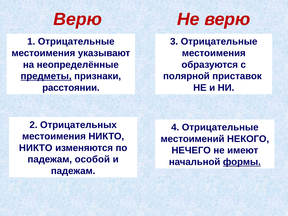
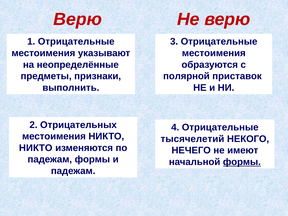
предметы underline: present -> none
расстоянии: расстоянии -> выполнить
местоимений: местоимений -> тысячелетий
падежам особой: особой -> формы
